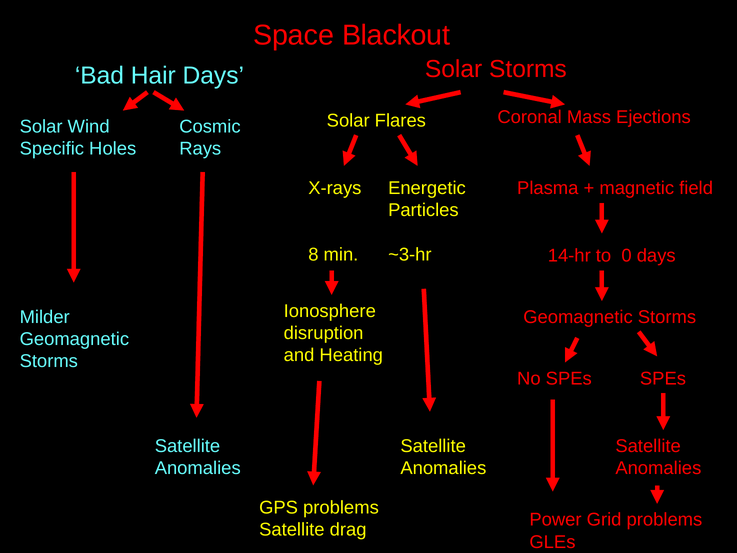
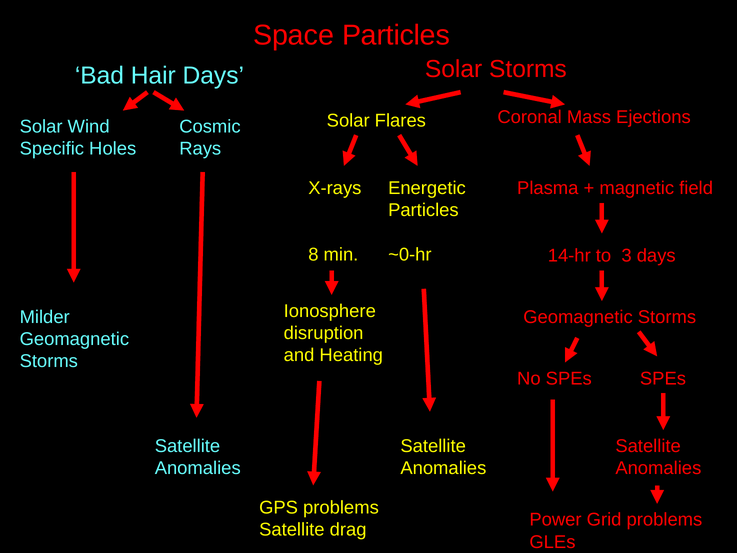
Space Blackout: Blackout -> Particles
~3-hr: ~3-hr -> ~0-hr
0: 0 -> 3
